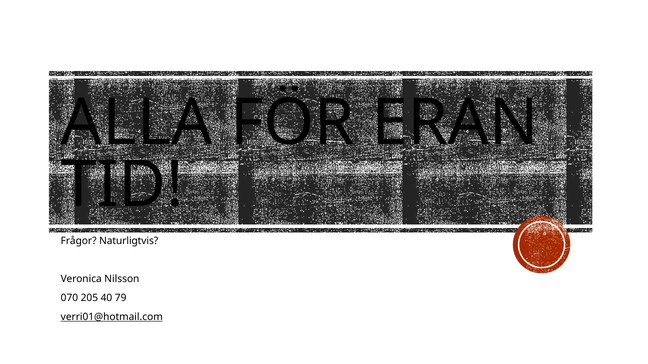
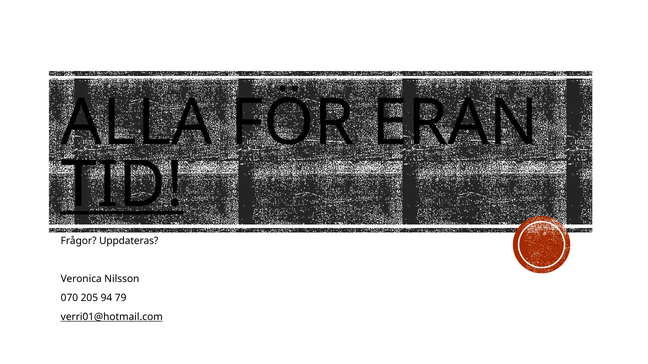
TID underline: none -> present
Naturligtvis: Naturligtvis -> Uppdateras
40: 40 -> 94
